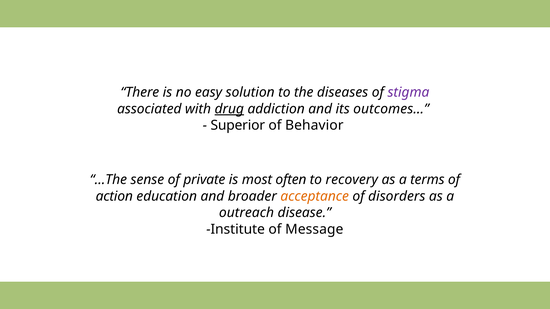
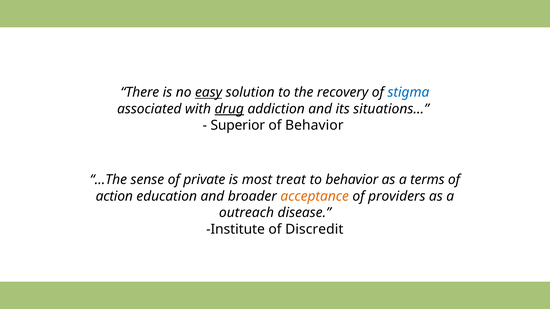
easy underline: none -> present
diseases: diseases -> recovery
stigma colour: purple -> blue
outcomes…: outcomes… -> situations…
often: often -> treat
to recovery: recovery -> behavior
disorders: disorders -> providers
Message: Message -> Discredit
